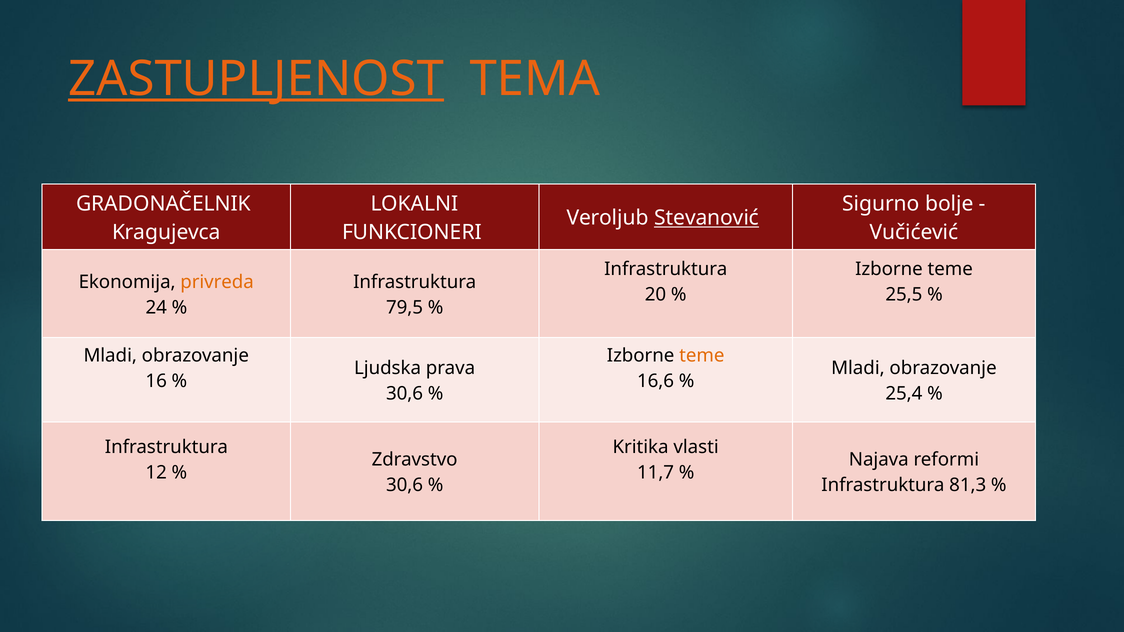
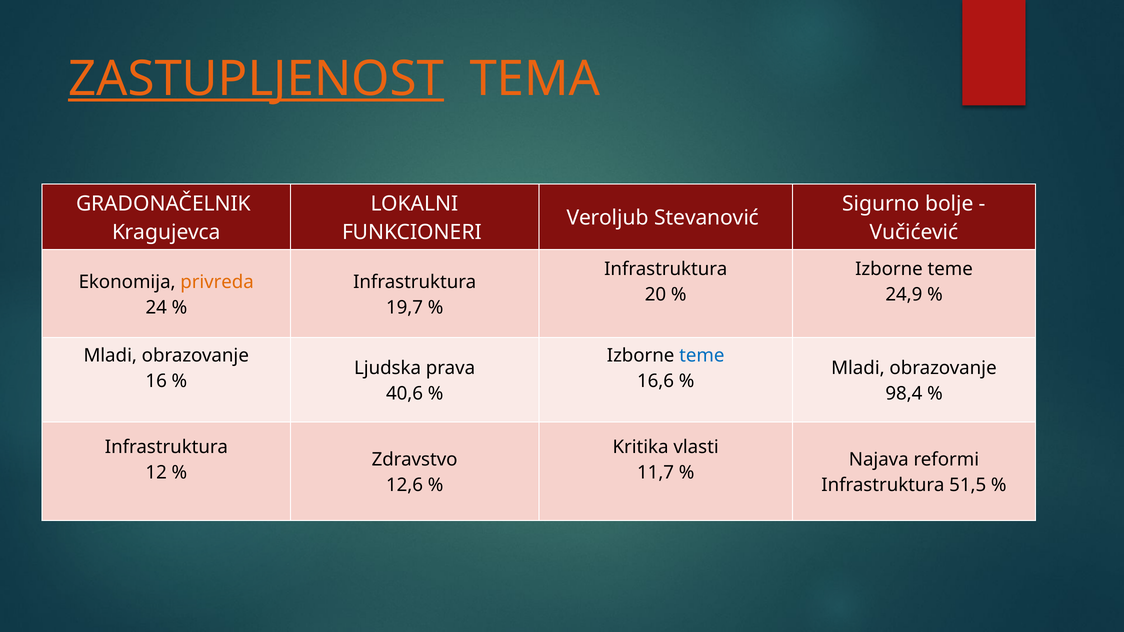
Stevanović underline: present -> none
25,5: 25,5 -> 24,9
79,5: 79,5 -> 19,7
teme at (702, 356) colour: orange -> blue
30,6 at (405, 394): 30,6 -> 40,6
25,4: 25,4 -> 98,4
30,6 at (405, 485): 30,6 -> 12,6
81,3: 81,3 -> 51,5
